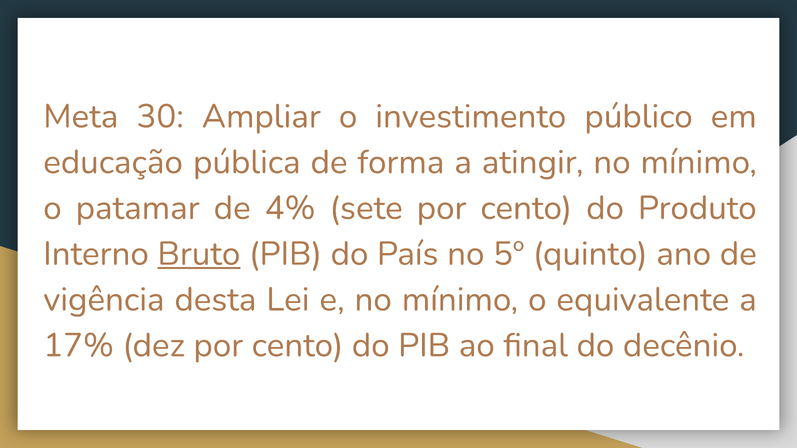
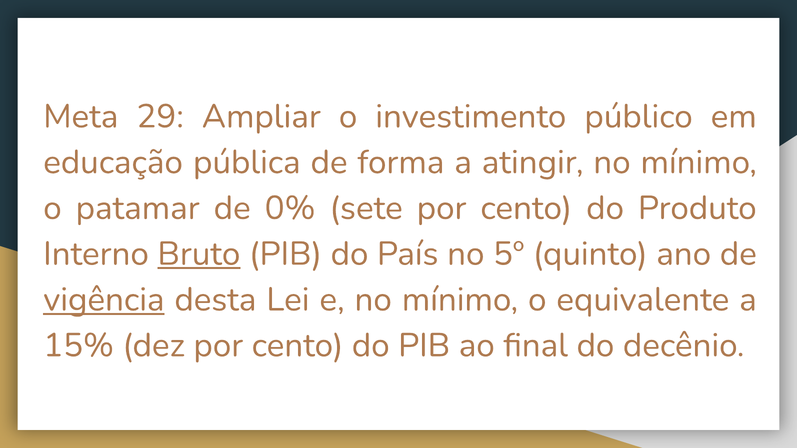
30: 30 -> 29
4%: 4% -> 0%
vigência underline: none -> present
17%: 17% -> 15%
